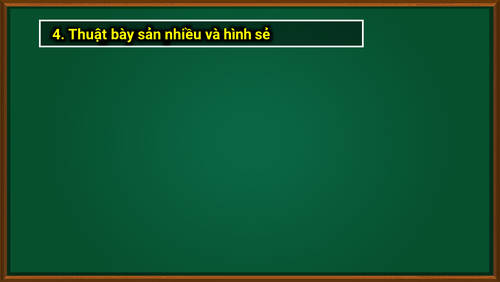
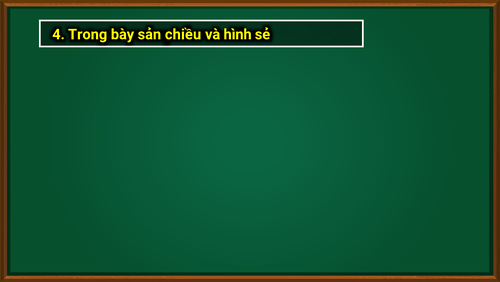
Thuật: Thuật -> Trong
nhiều: nhiều -> chiều
